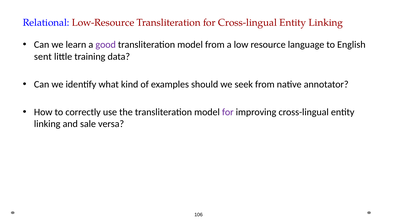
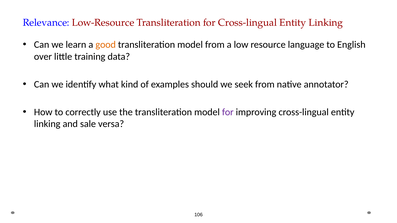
Relational: Relational -> Relevance
good colour: purple -> orange
sent: sent -> over
